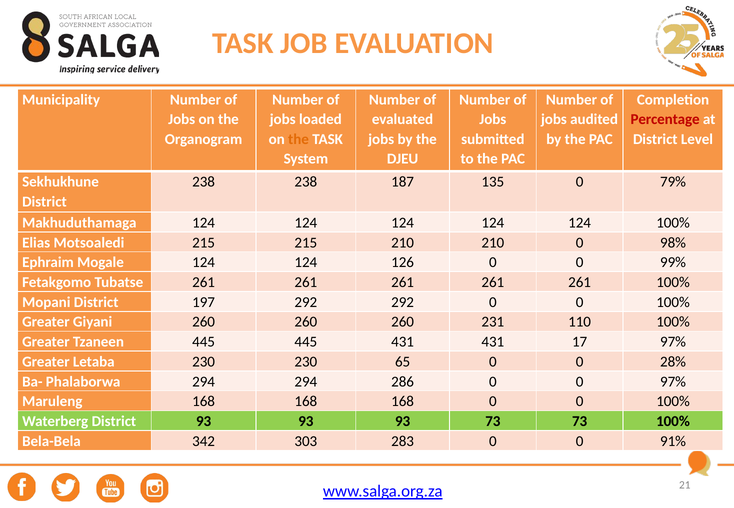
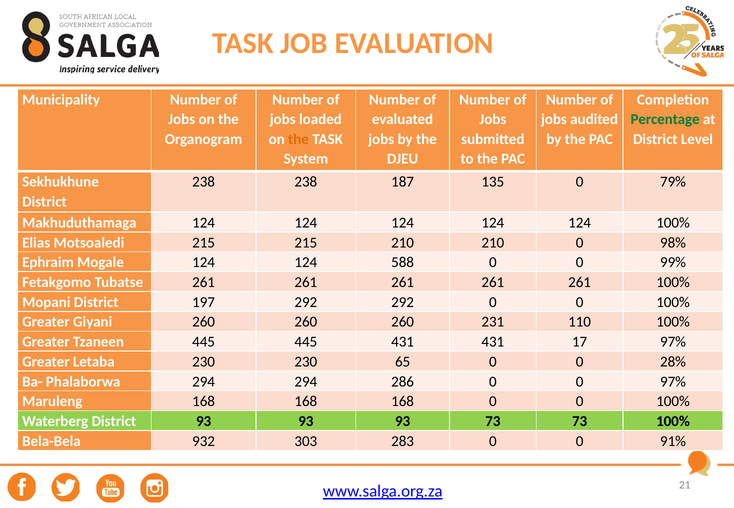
Percentage colour: red -> green
126: 126 -> 588
342: 342 -> 932
